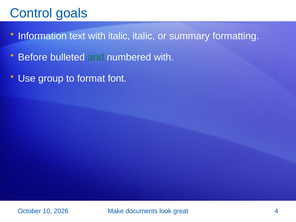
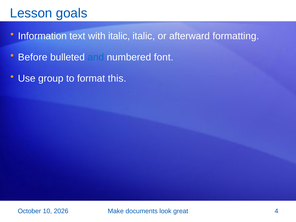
Control: Control -> Lesson
summary: summary -> afterward
and colour: green -> blue
numbered with: with -> font
font: font -> this
